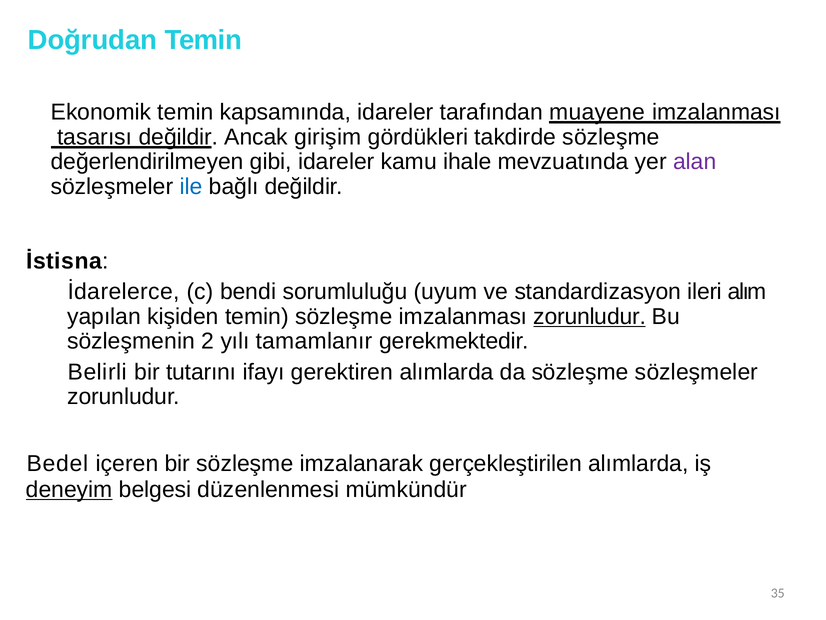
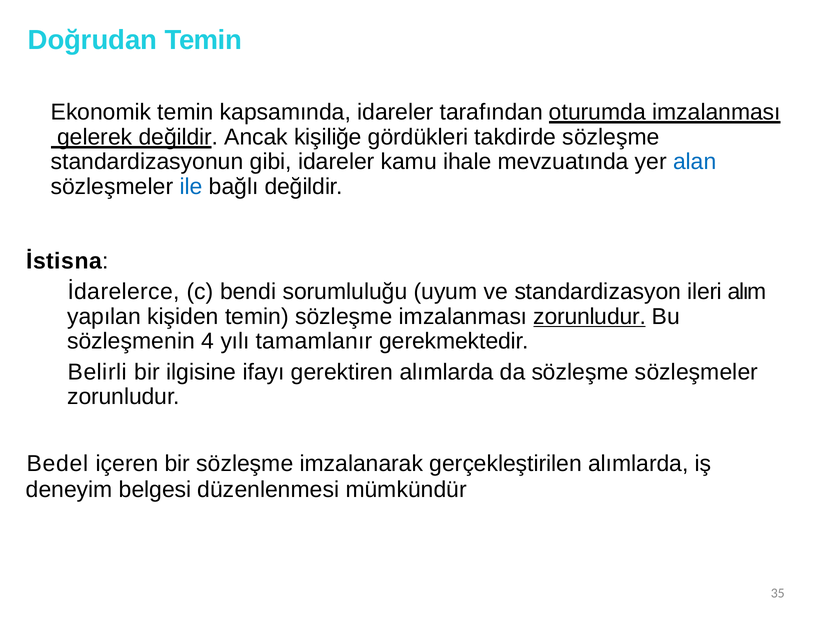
muayene: muayene -> oturumda
tasarısı: tasarısı -> gelerek
girişim: girişim -> kişiliğe
değerlendirilmeyen: değerlendirilmeyen -> standardizasyonun
alan colour: purple -> blue
2: 2 -> 4
tutarını: tutarını -> ilgisine
deneyim underline: present -> none
